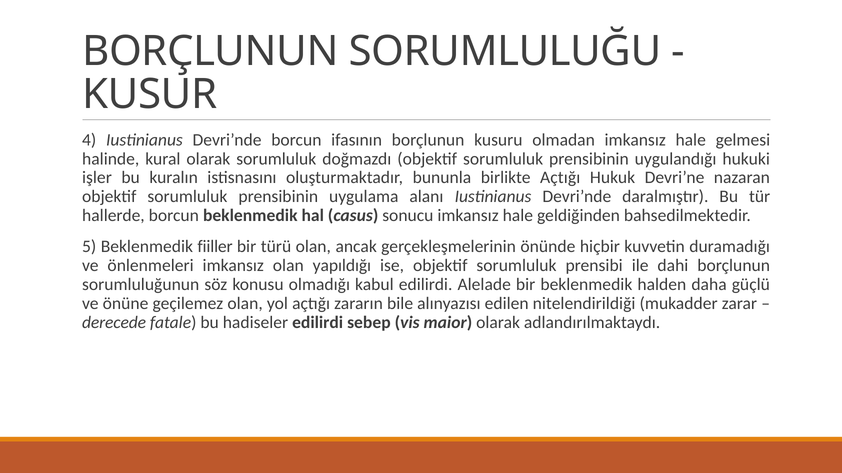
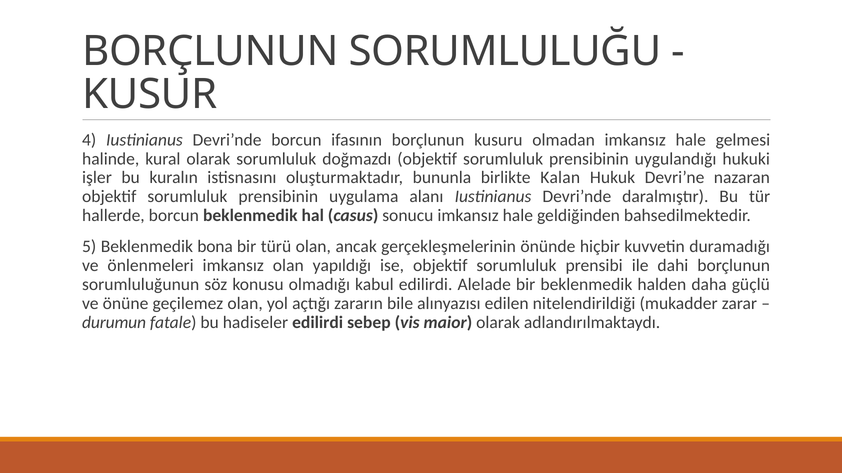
birlikte Açtığı: Açtığı -> Kalan
fiiller: fiiller -> bona
derecede: derecede -> durumun
